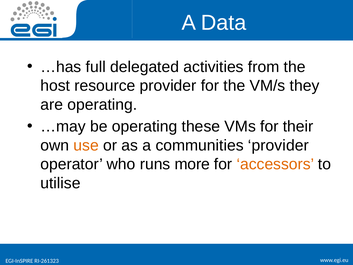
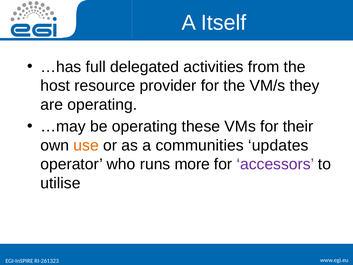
Data: Data -> Itself
communities provider: provider -> updates
accessors colour: orange -> purple
